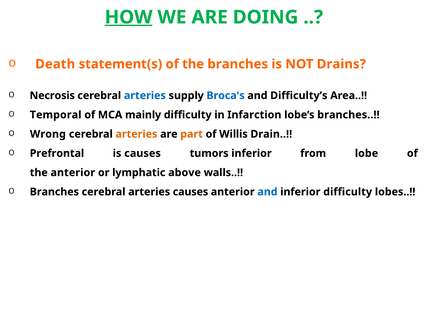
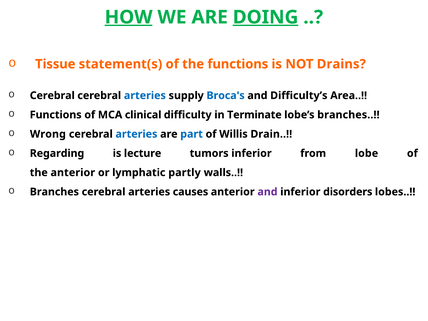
DOING underline: none -> present
Death: Death -> Tissue
the branches: branches -> functions
Necrosis at (52, 96): Necrosis -> Cerebral
Temporal at (56, 115): Temporal -> Functions
mainly: mainly -> clinical
Infarction: Infarction -> Terminate
arteries at (136, 134) colour: orange -> blue
part colour: orange -> blue
Prefrontal: Prefrontal -> Regarding
is causes: causes -> lecture
above: above -> partly
and at (267, 192) colour: blue -> purple
inferior difficulty: difficulty -> disorders
